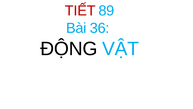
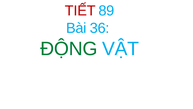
ĐỘNG colour: black -> green
